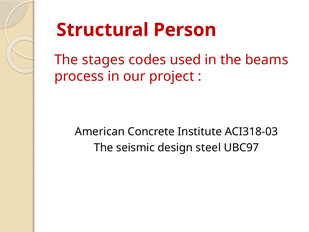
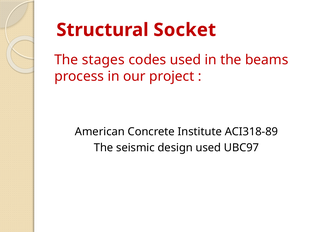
Person: Person -> Socket
ACI318-03: ACI318-03 -> ACI318-89
design steel: steel -> used
